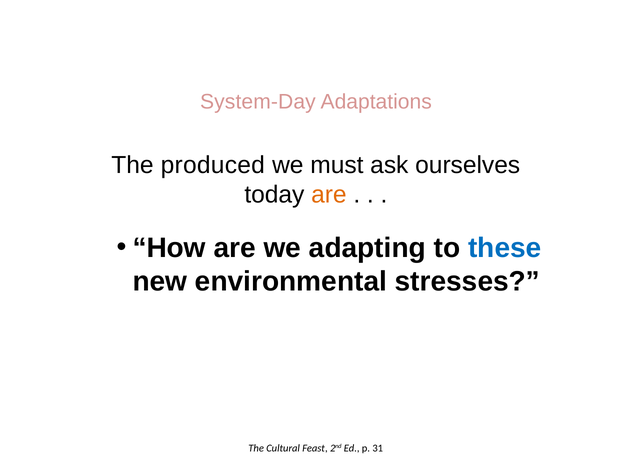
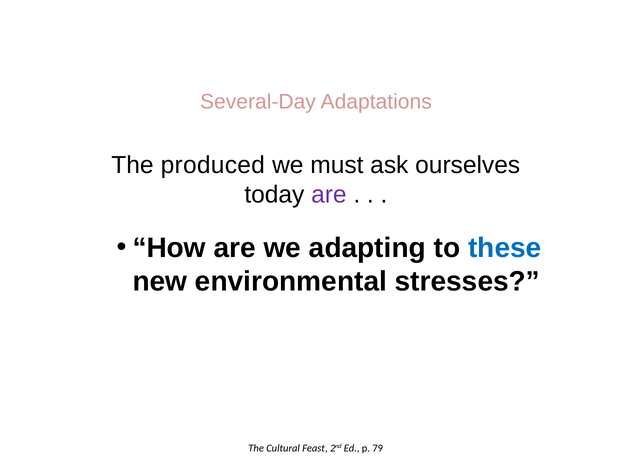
System-Day: System-Day -> Several-Day
are at (329, 195) colour: orange -> purple
31: 31 -> 79
